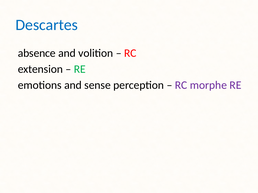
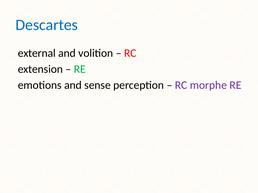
absence: absence -> external
